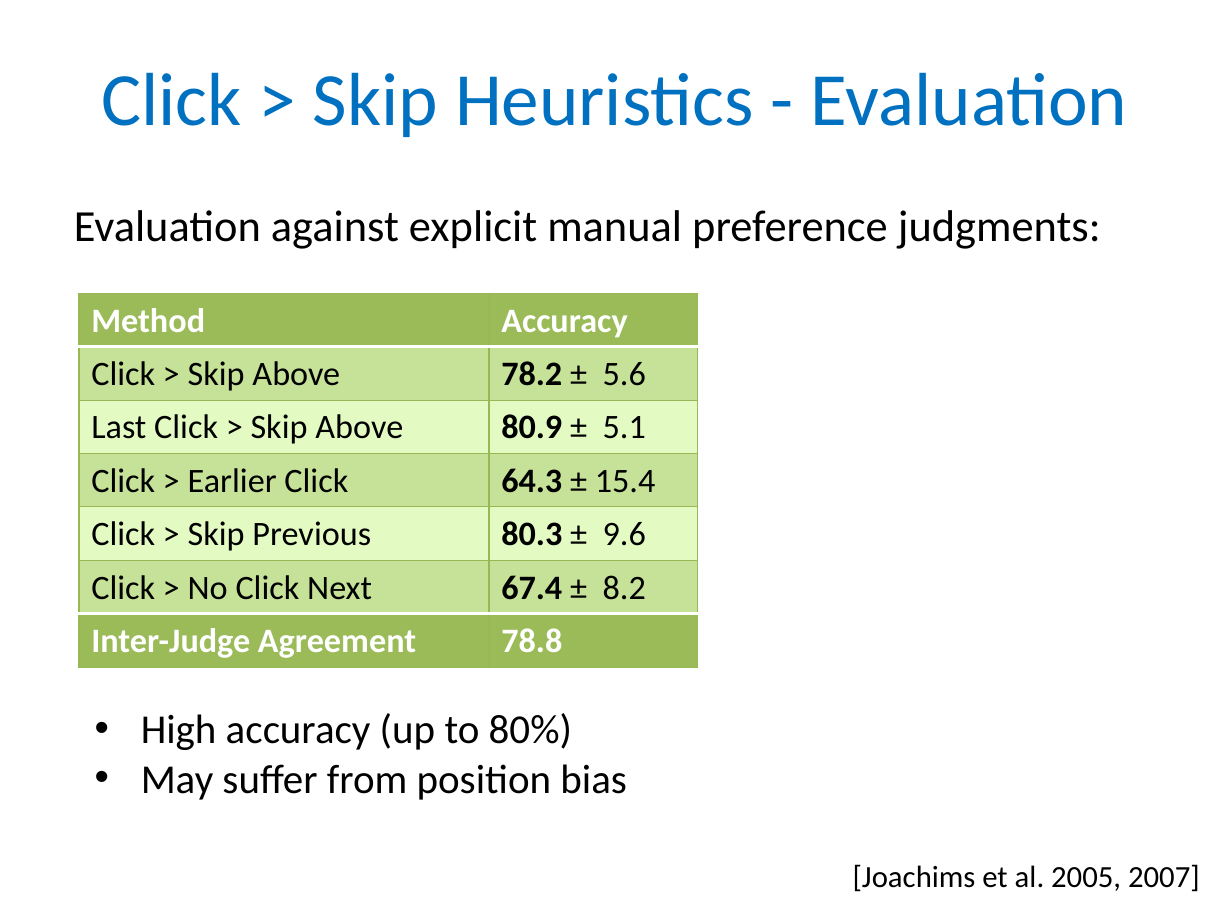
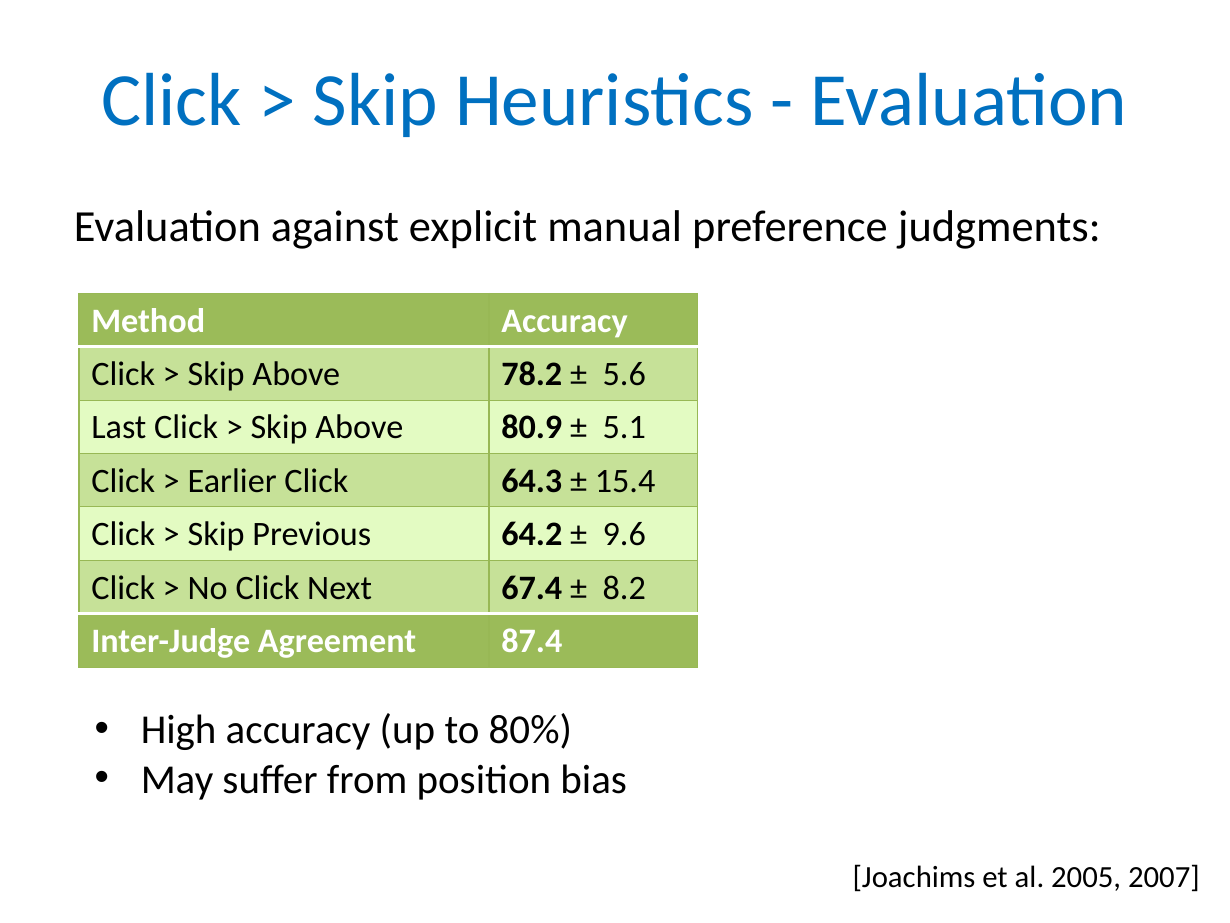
80.3: 80.3 -> 64.2
78.8: 78.8 -> 87.4
